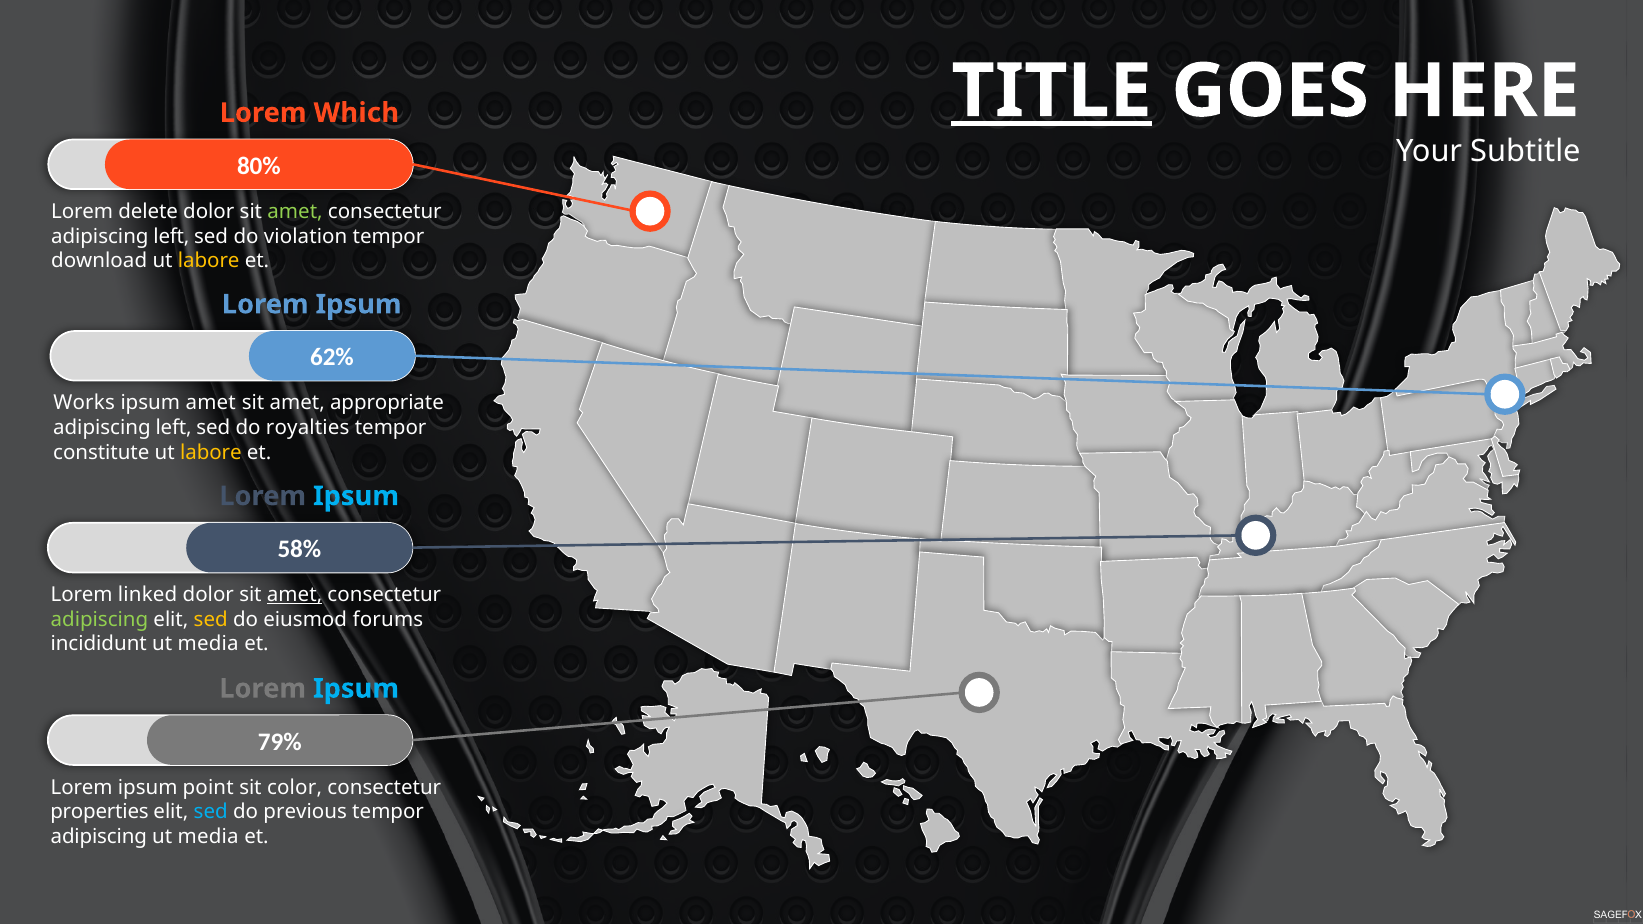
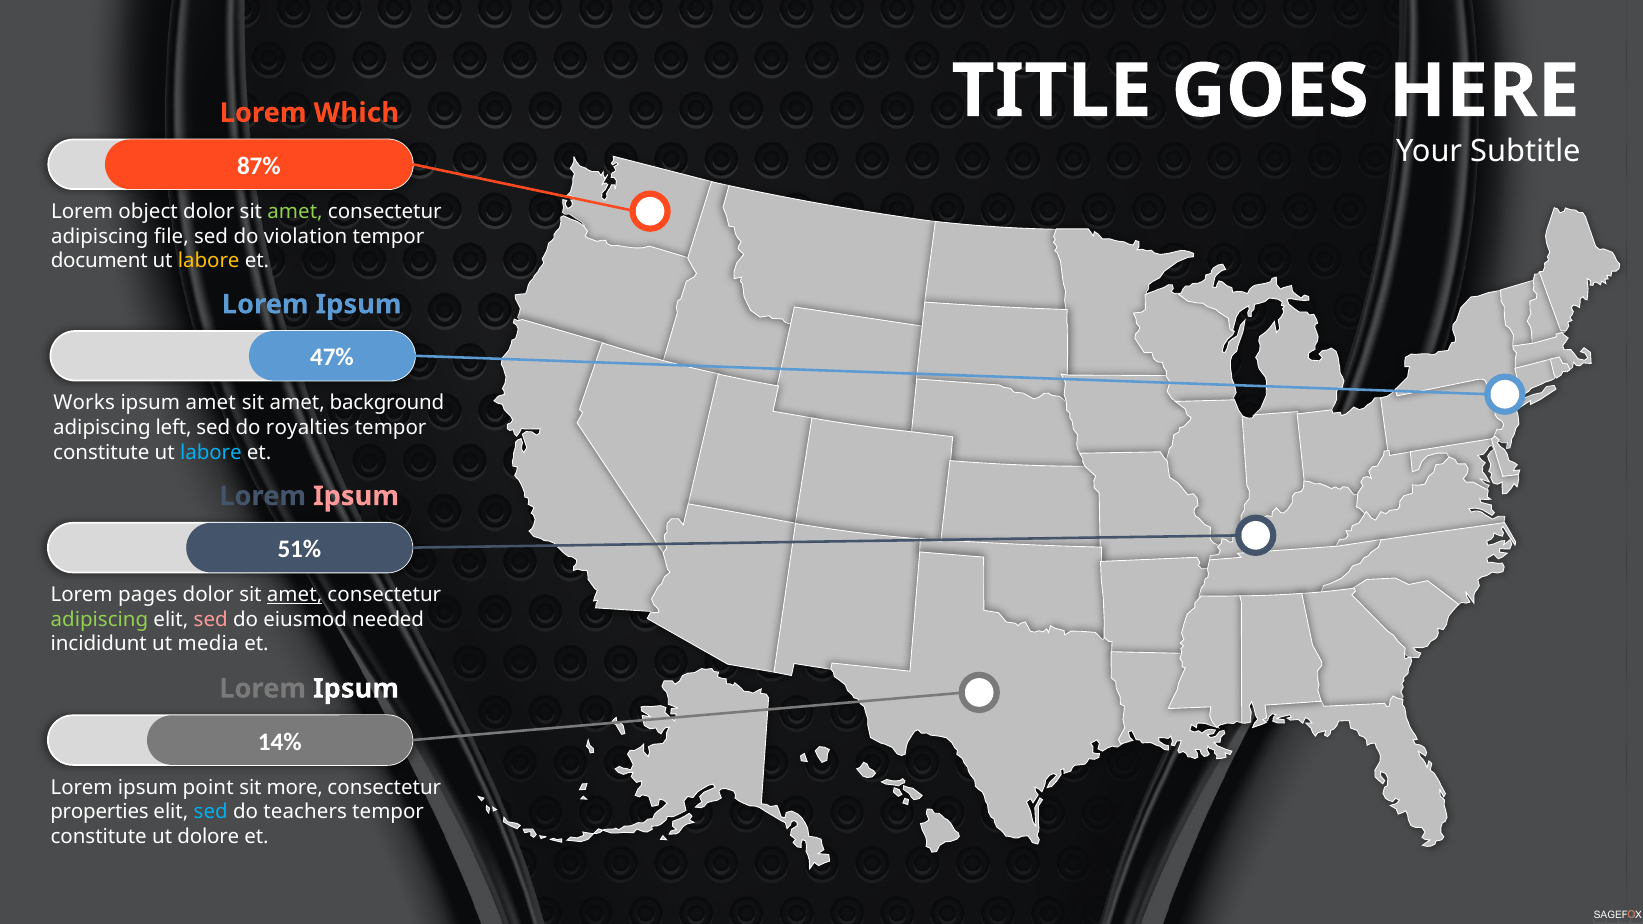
TITLE underline: present -> none
80%: 80% -> 87%
delete: delete -> object
left at (171, 236): left -> file
download: download -> document
62%: 62% -> 47%
appropriate: appropriate -> background
labore at (211, 452) colour: yellow -> light blue
Ipsum at (356, 496) colour: light blue -> pink
58%: 58% -> 51%
linked: linked -> pages
sed at (211, 620) colour: yellow -> pink
forums: forums -> needed
Ipsum at (356, 689) colour: light blue -> white
79%: 79% -> 14%
color: color -> more
previous: previous -> teachers
adipiscing at (99, 837): adipiscing -> constitute
media at (208, 837): media -> dolore
